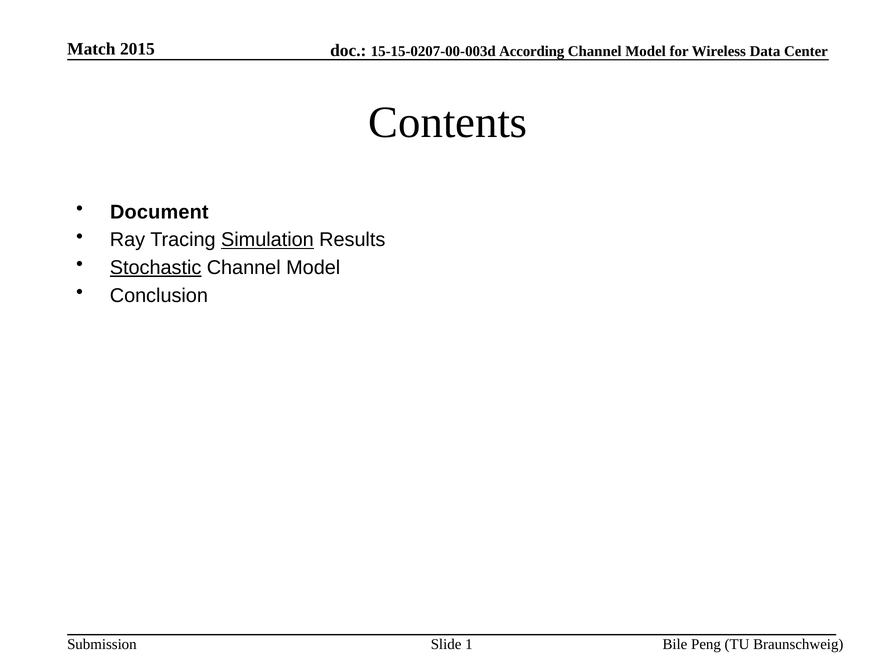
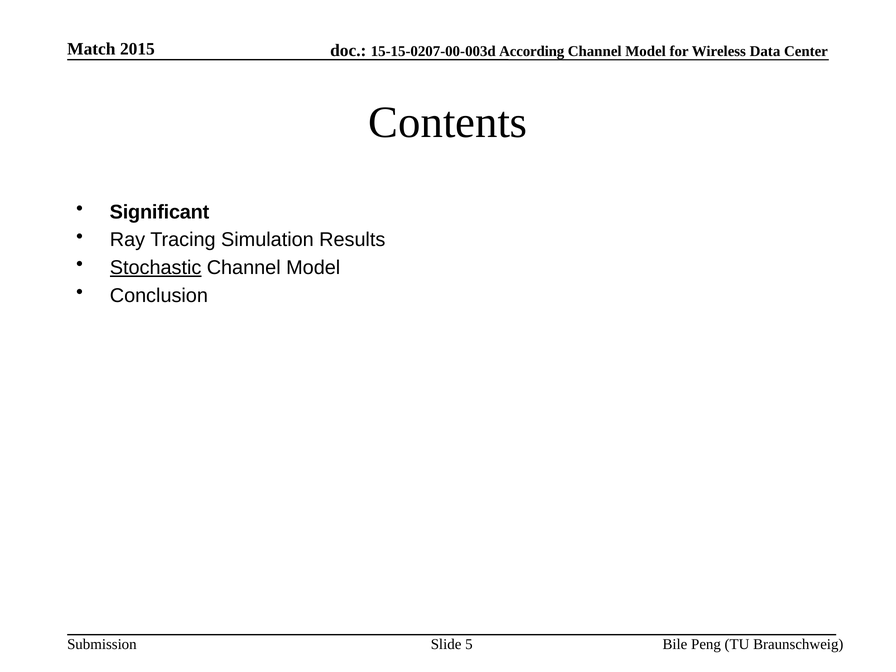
Document: Document -> Significant
Simulation underline: present -> none
1: 1 -> 5
